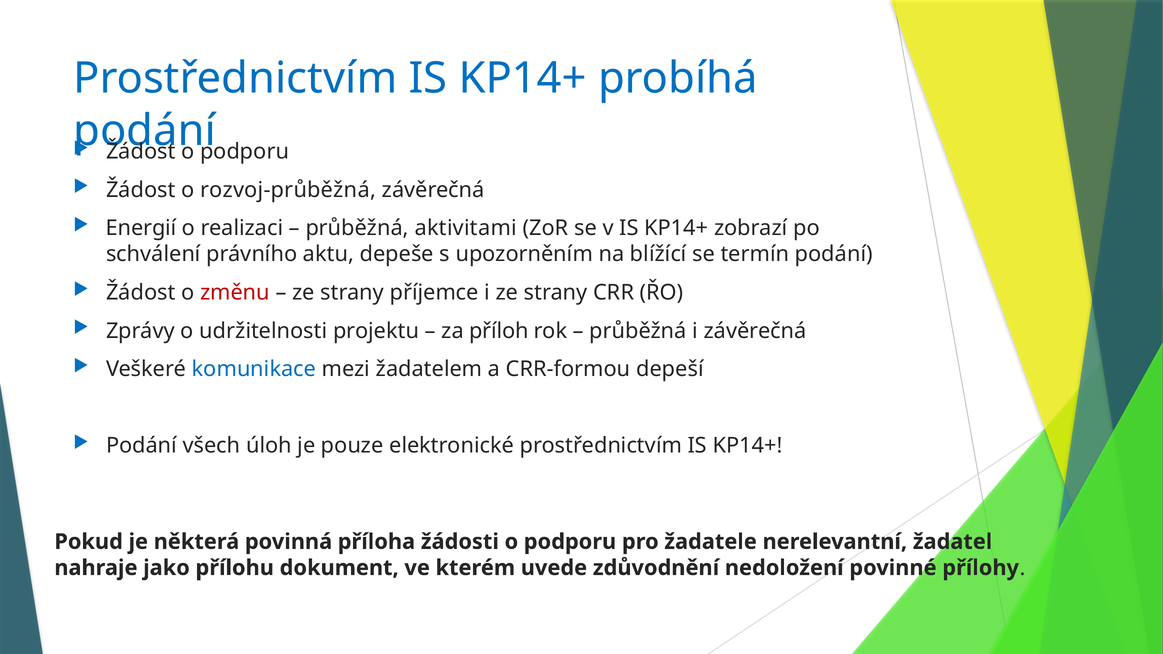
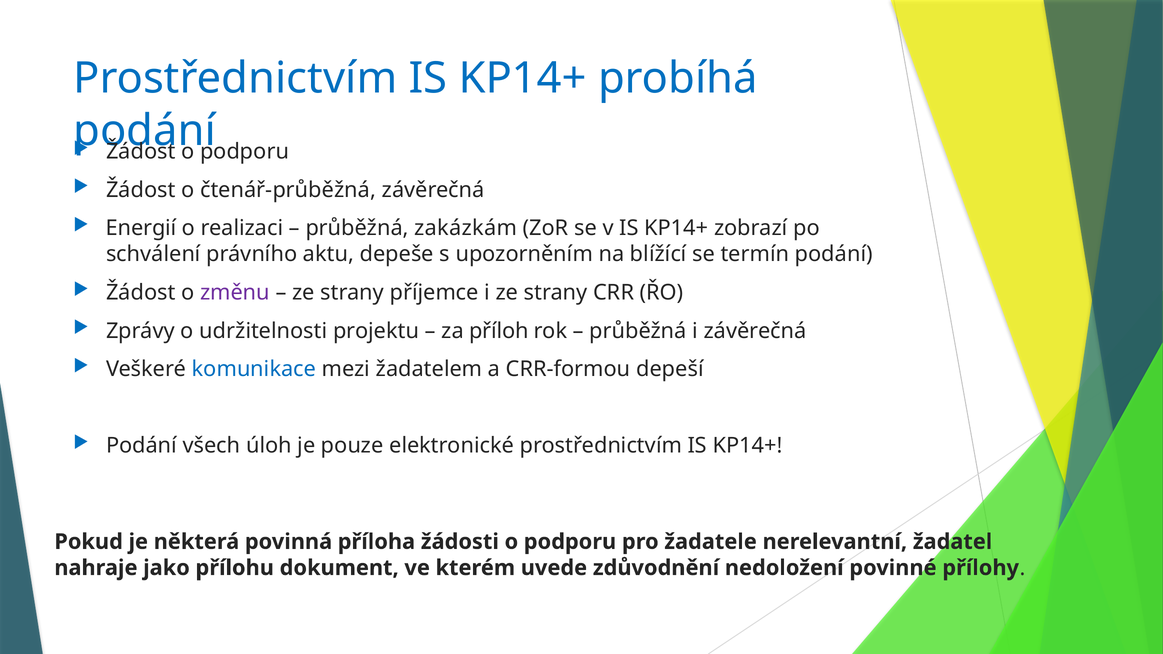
rozvoj-průběžná: rozvoj-průběžná -> čtenář-průběžná
aktivitami: aktivitami -> zakázkám
změnu colour: red -> purple
